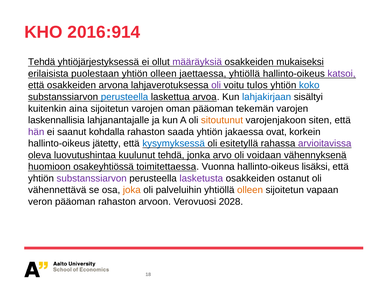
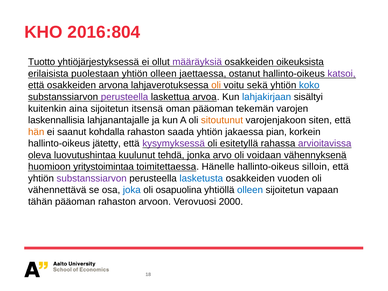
2016:914: 2016:914 -> 2016:804
Tehdä at (42, 62): Tehdä -> Tuotto
mukaiseksi: mukaiseksi -> oikeuksista
jaettaessa yhtiöllä: yhtiöllä -> ostanut
oli at (216, 85) colour: purple -> orange
tulos: tulos -> sekä
perusteella at (125, 97) colour: blue -> purple
sijoitetun varojen: varojen -> itsensä
hän colour: purple -> orange
ovat: ovat -> pian
kysymyksessä colour: blue -> purple
osakeyhtiössä: osakeyhtiössä -> yritystoimintaa
Vuonna: Vuonna -> Hänelle
lisäksi: lisäksi -> silloin
lasketusta colour: purple -> blue
ostanut: ostanut -> vuoden
joka colour: orange -> blue
palveluihin: palveluihin -> osapuolina
olleen at (250, 190) colour: orange -> blue
veron: veron -> tähän
2028: 2028 -> 2000
